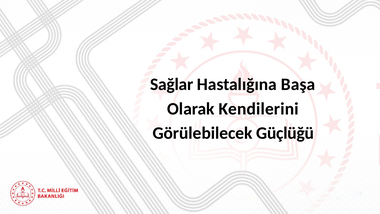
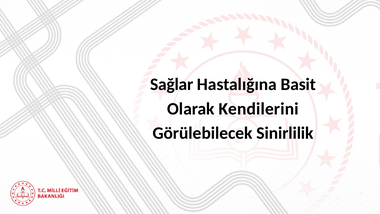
Başa: Başa -> Basit
Güçlüğü: Güçlüğü -> Sinirlilik
